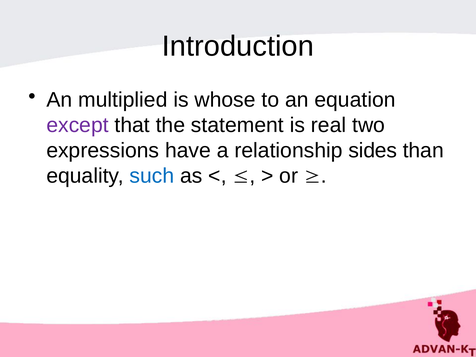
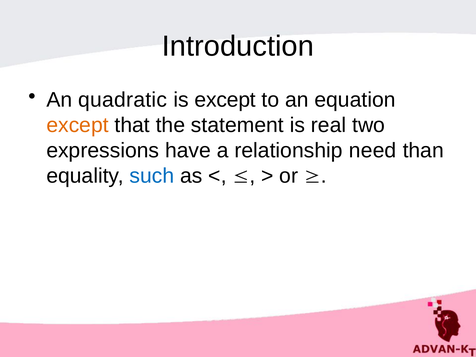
multiplied: multiplied -> quadratic
is whose: whose -> except
except at (77, 125) colour: purple -> orange
sides: sides -> need
